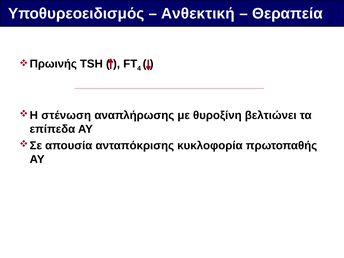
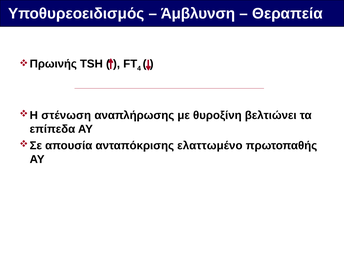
Ανθεκτική: Ανθεκτική -> Άμβλυνση
κυκλοφορία: κυκλοφορία -> ελαττωμένο
